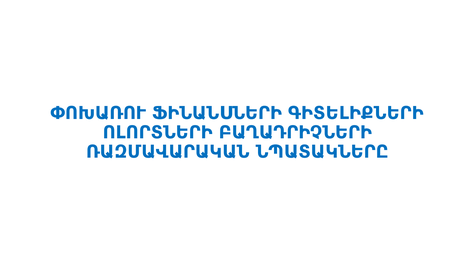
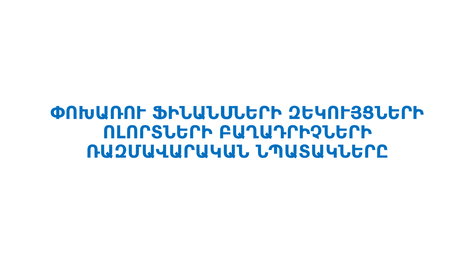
ԳԻՏԵԼԻՔՆԵՐԻ: ԳԻՏԵԼԻՔՆԵՐԻ -> ԶԵԿՈՒՅՑՆԵՐԻ
